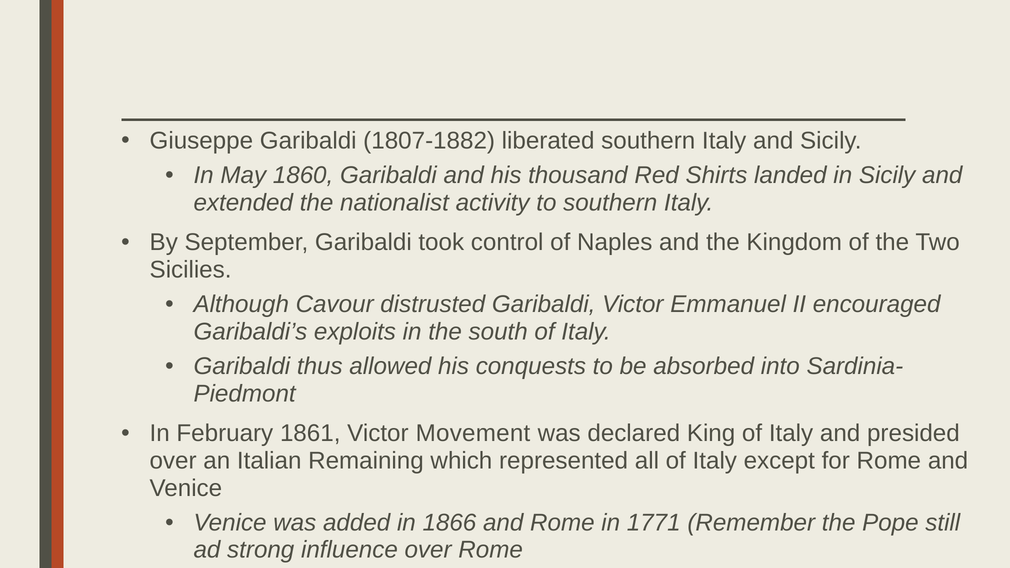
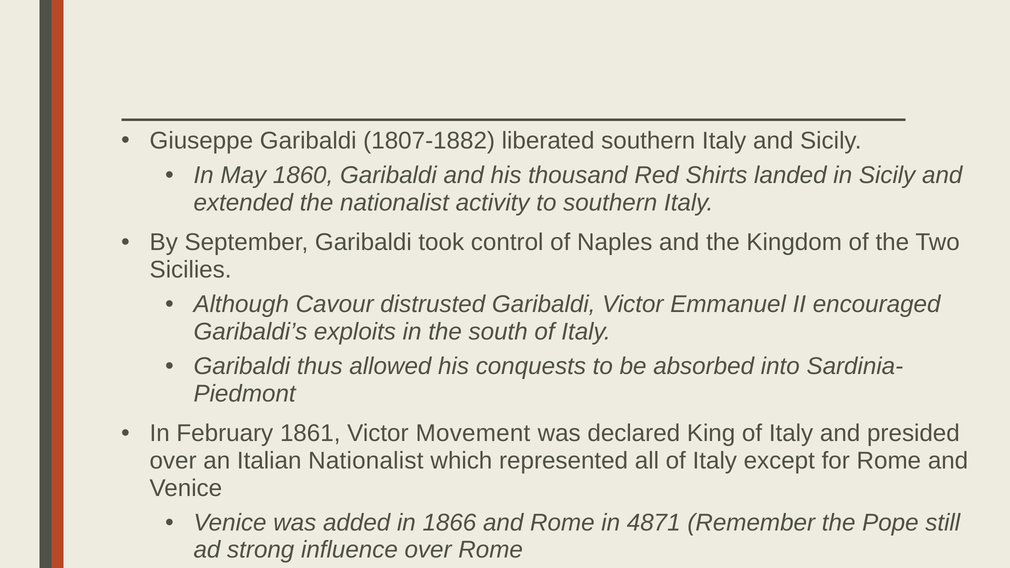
Italian Remaining: Remaining -> Nationalist
1771: 1771 -> 4871
